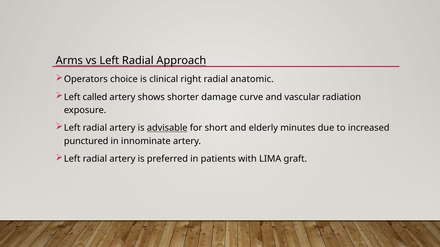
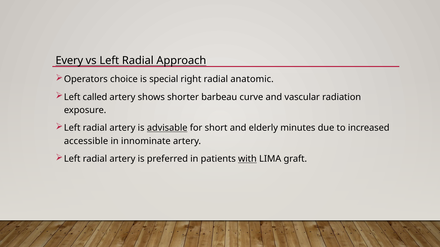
Arms: Arms -> Every
clinical: clinical -> special
damage: damage -> barbeau
punctured: punctured -> accessible
with underline: none -> present
